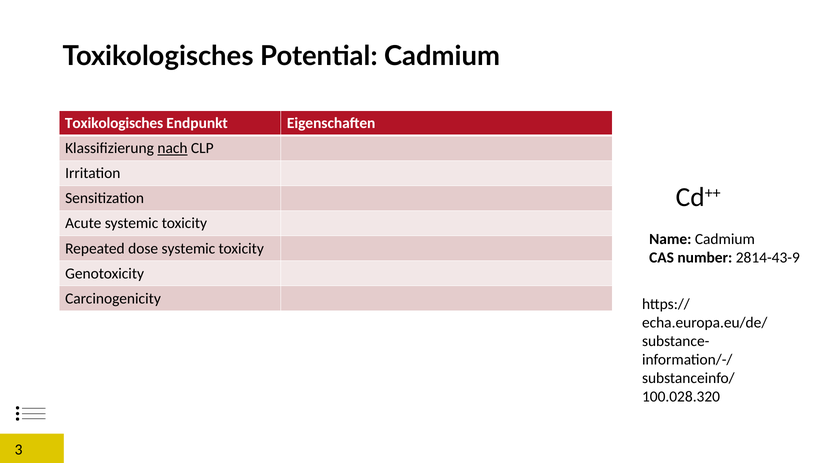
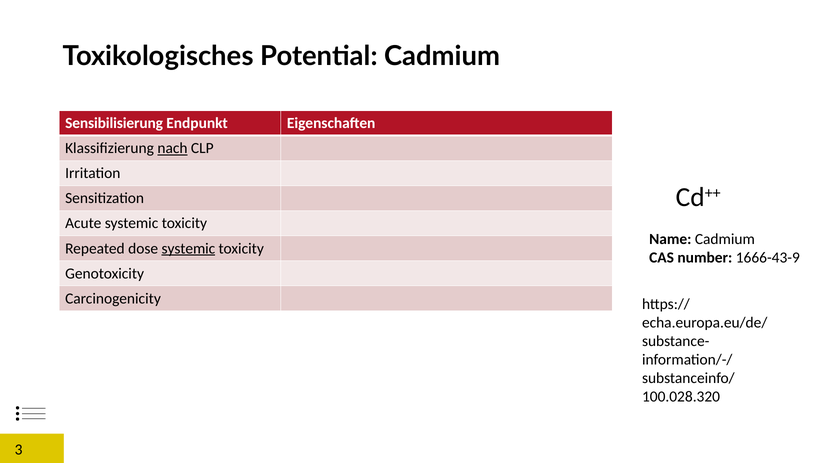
Toxikologisches at (114, 123): Toxikologisches -> Sensibilisierung
systemic at (188, 248) underline: none -> present
2814-43-9: 2814-43-9 -> 1666-43-9
